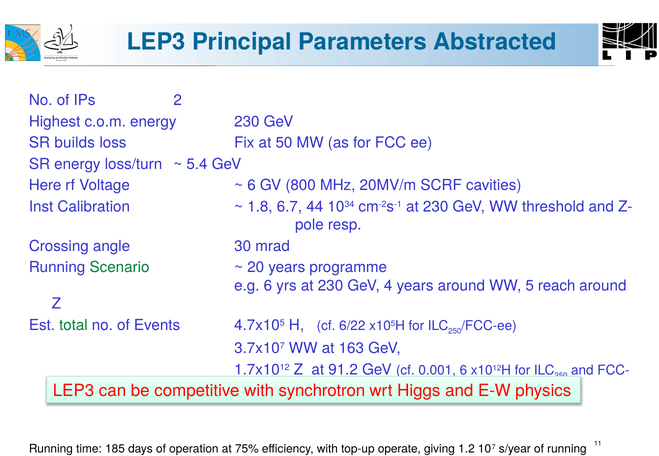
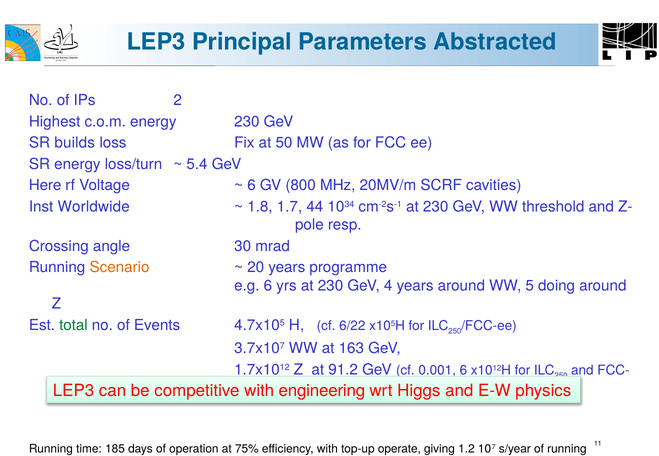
Calibration: Calibration -> Worldwide
6.7: 6.7 -> 1.7
Scenario colour: green -> orange
reach: reach -> doing
synchrotron: synchrotron -> engineering
